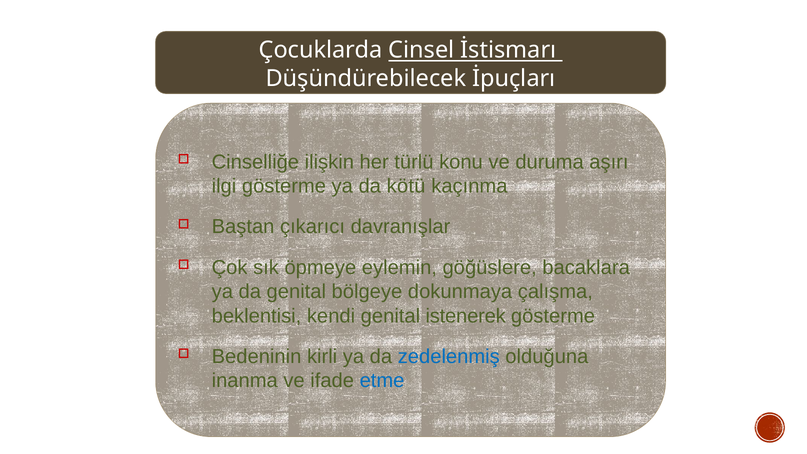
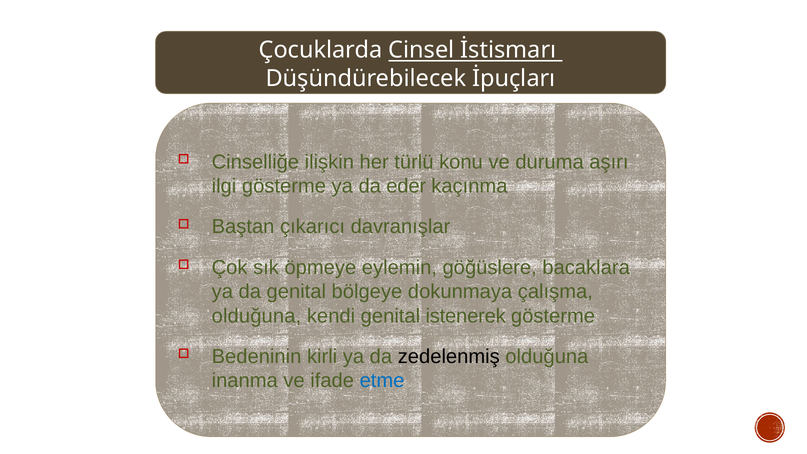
kötü: kötü -> eder
beklentisi at (257, 316): beklentisi -> olduğuna
zedelenmiş colour: blue -> black
